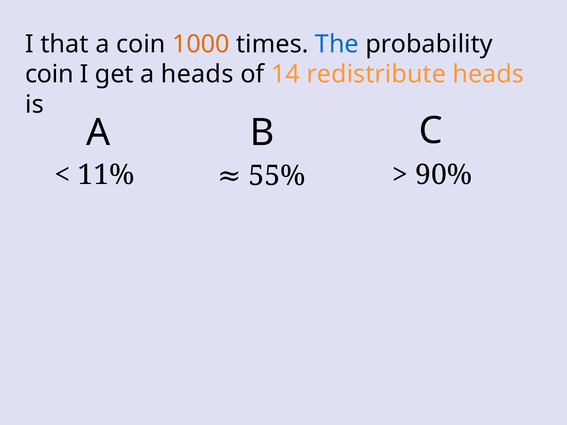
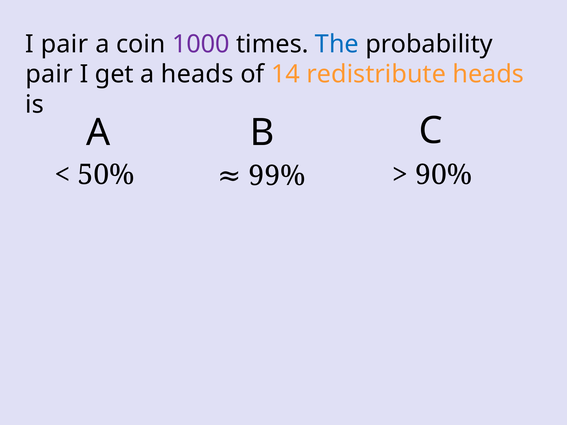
I that: that -> pair
1000 colour: orange -> purple
coin at (49, 74): coin -> pair
11%: 11% -> 50%
55%: 55% -> 99%
